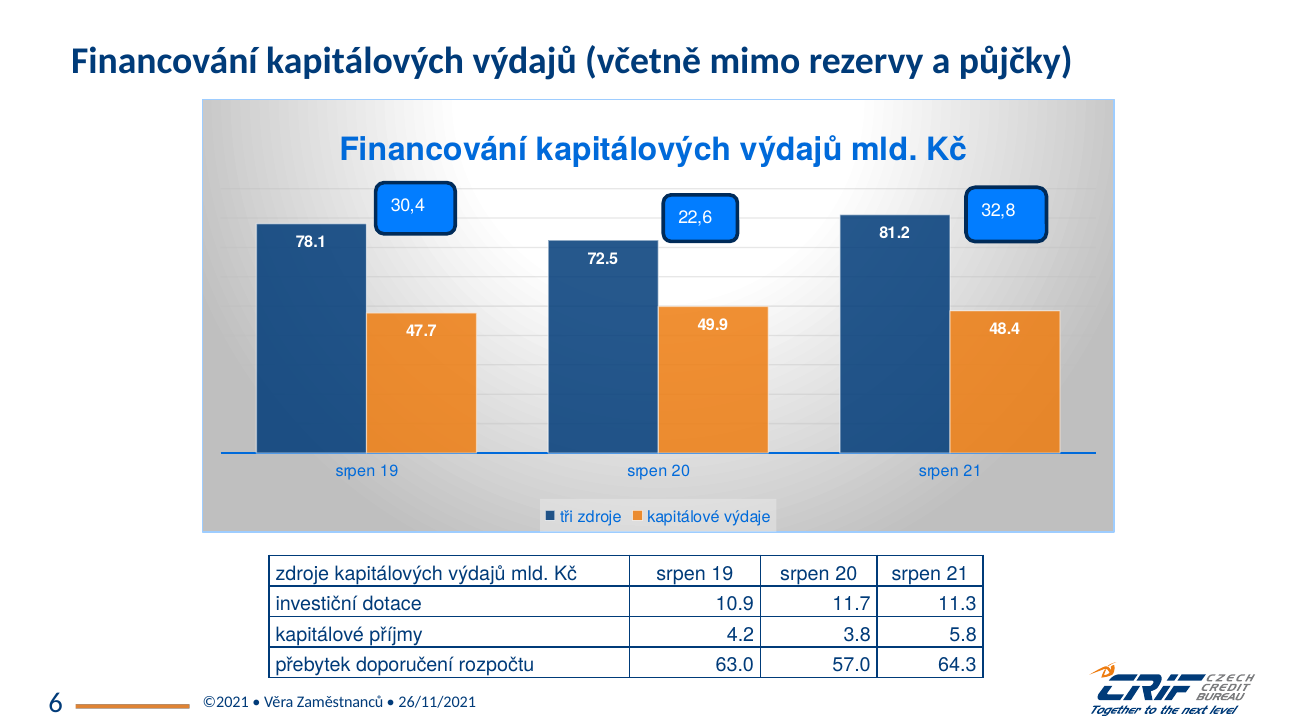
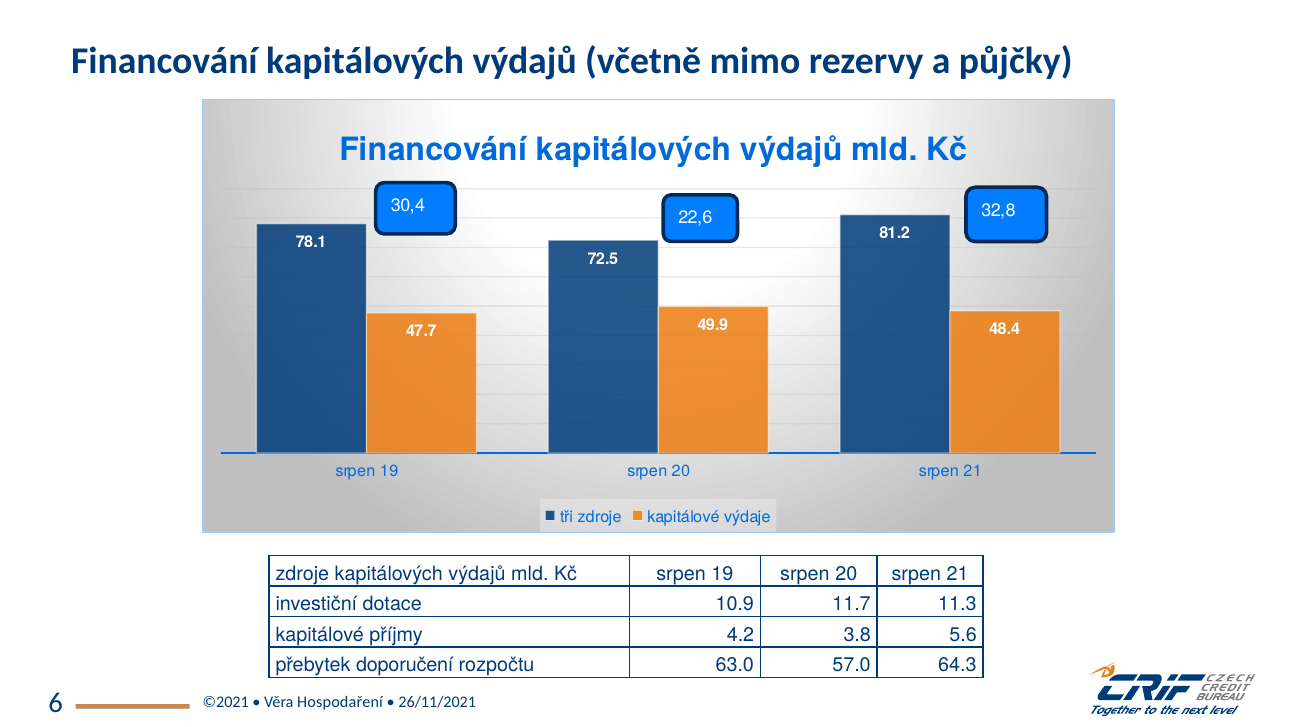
5.8: 5.8 -> 5.6
Zaměstnanců: Zaměstnanců -> Hospodaření
